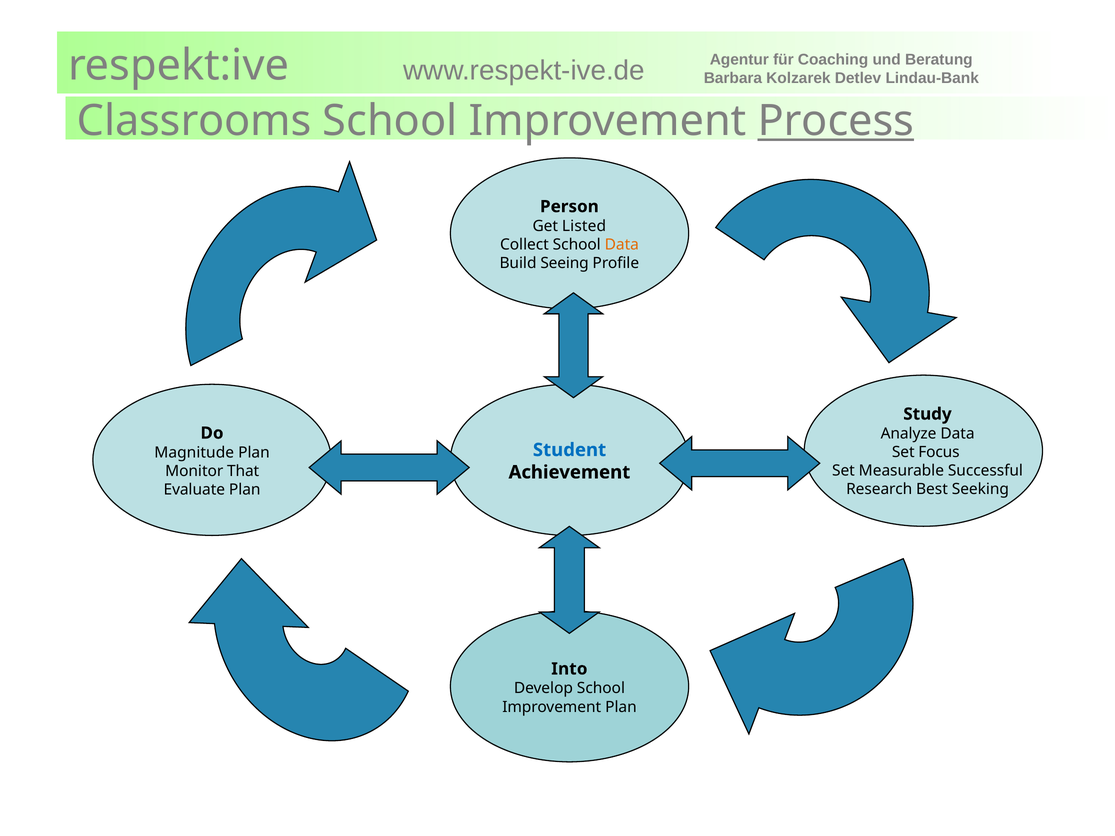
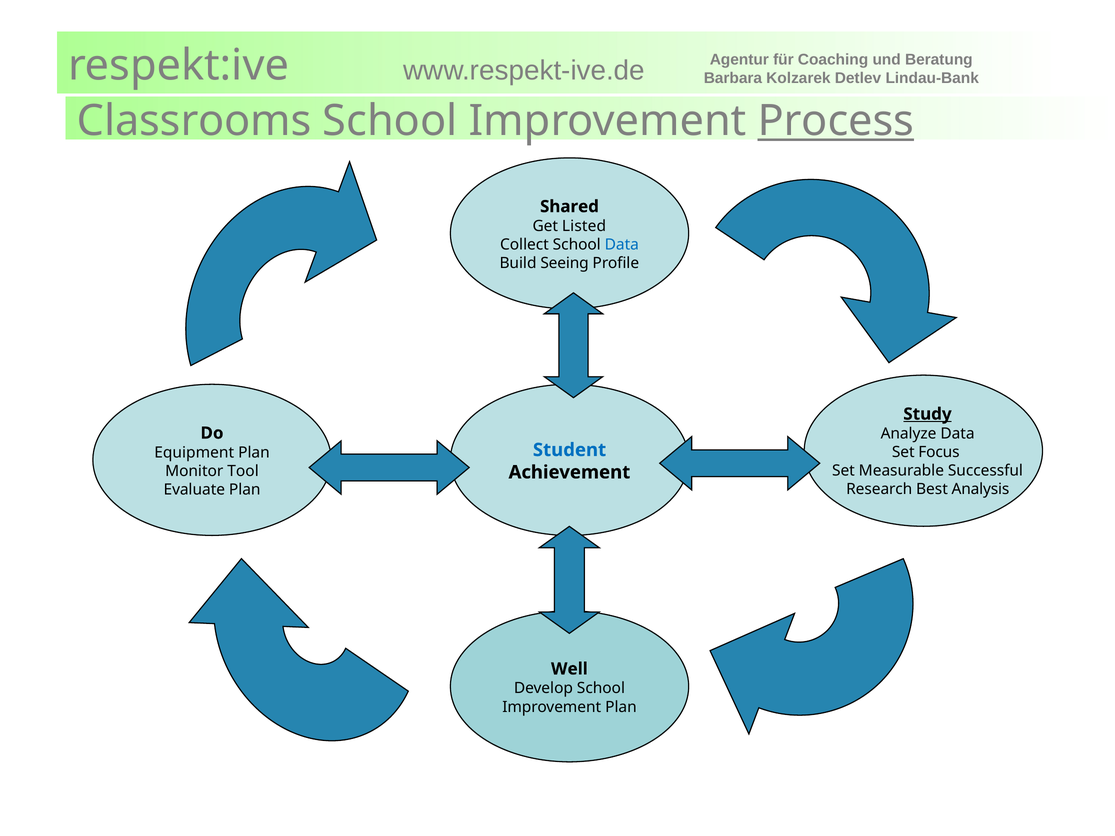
Person: Person -> Shared
Data at (622, 245) colour: orange -> blue
Study underline: none -> present
Magnitude: Magnitude -> Equipment
That: That -> Tool
Seeking: Seeking -> Analysis
Into: Into -> Well
